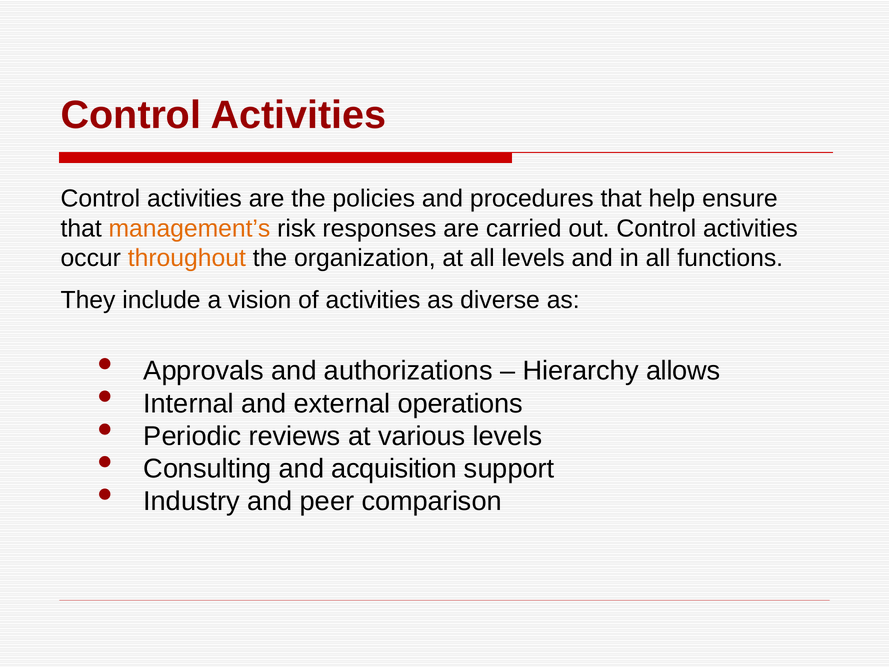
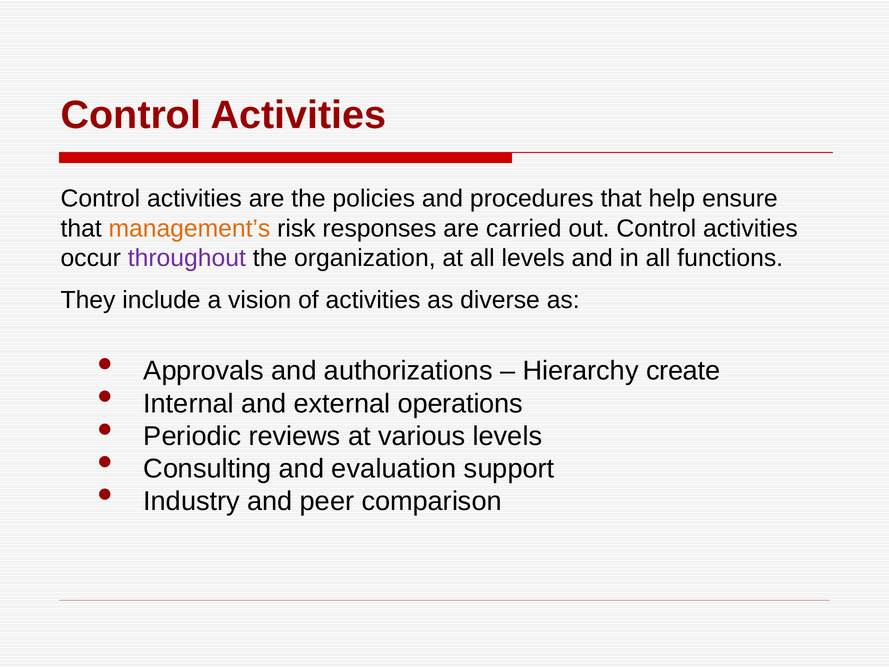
throughout colour: orange -> purple
allows: allows -> create
acquisition: acquisition -> evaluation
